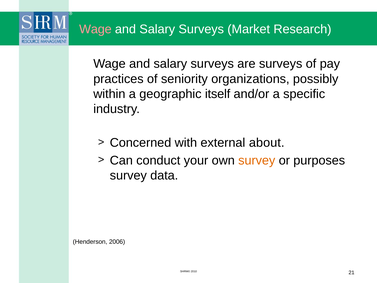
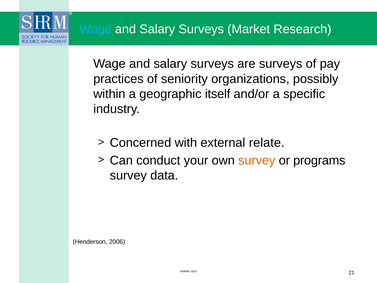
Wage at (95, 29) colour: pink -> light blue
about: about -> relate
purposes: purposes -> programs
